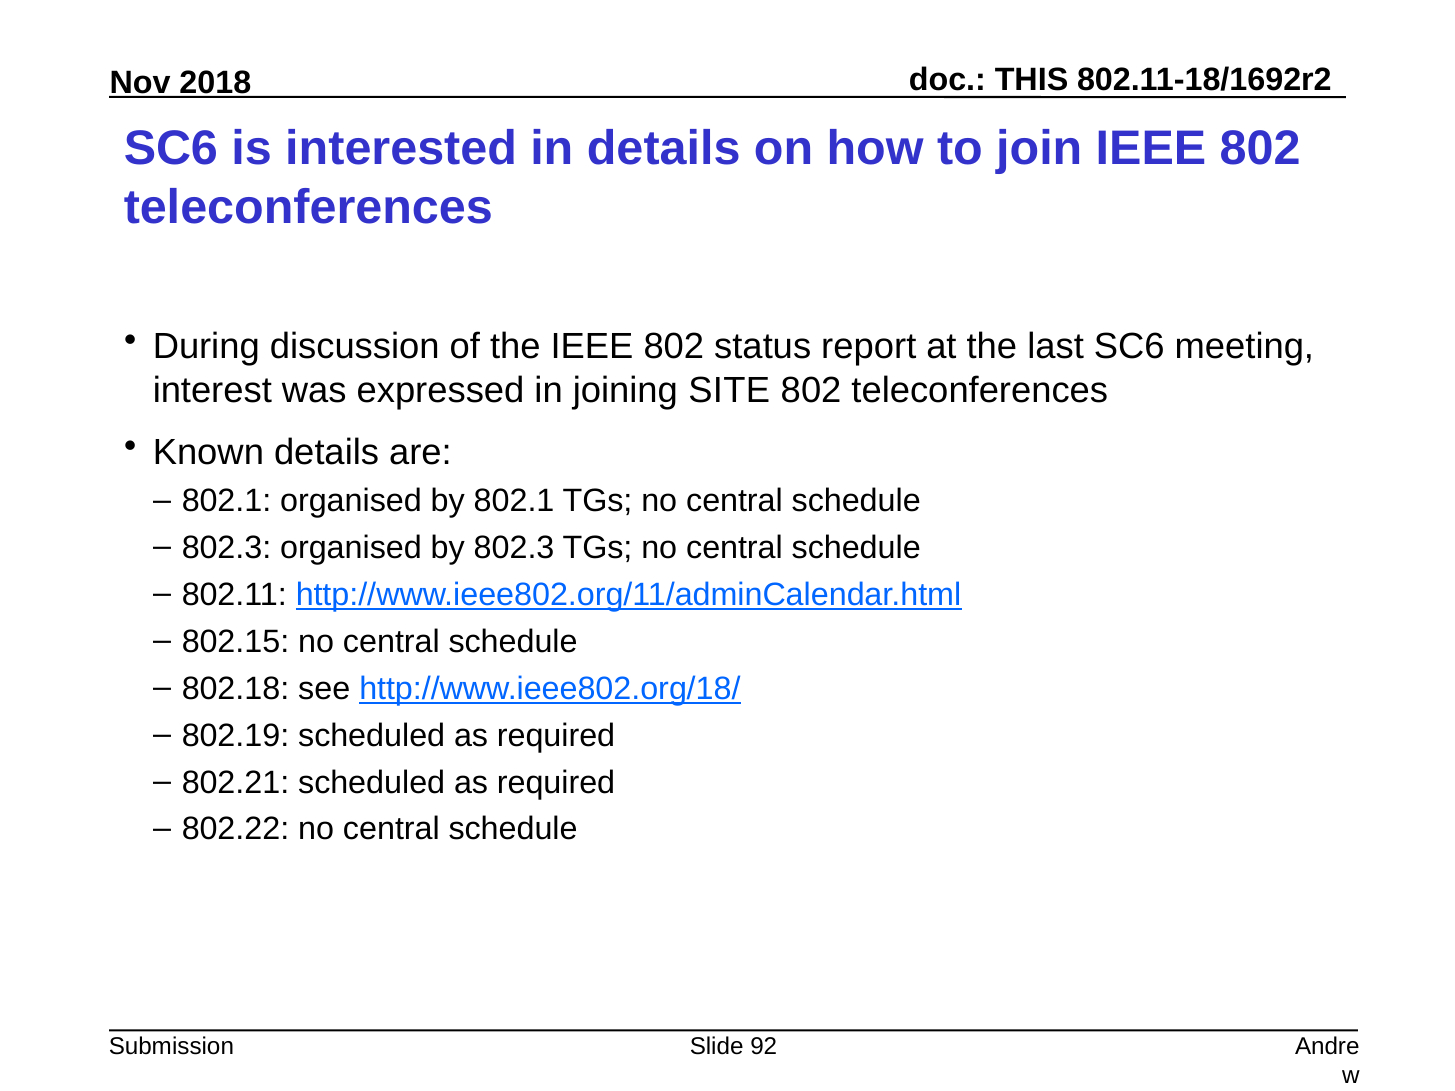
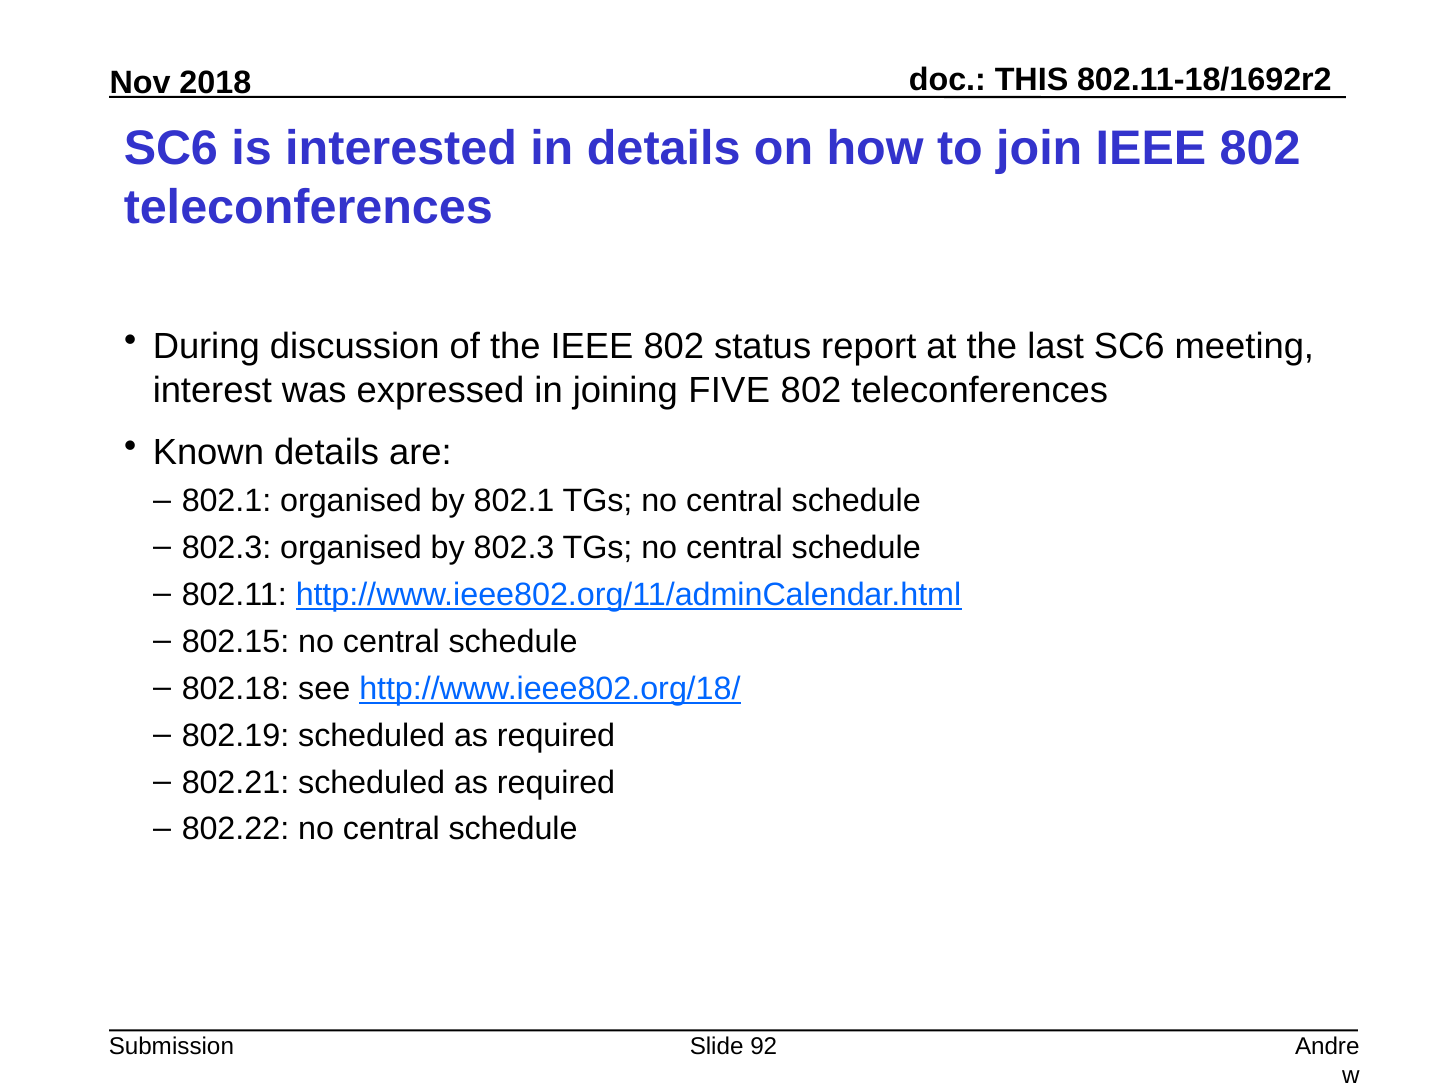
SITE: SITE -> FIVE
